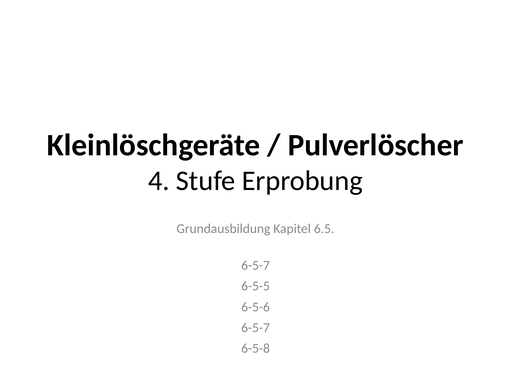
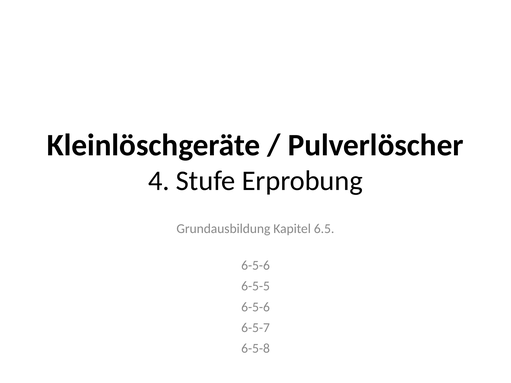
6-5-7 at (256, 266): 6-5-7 -> 6-5-6
